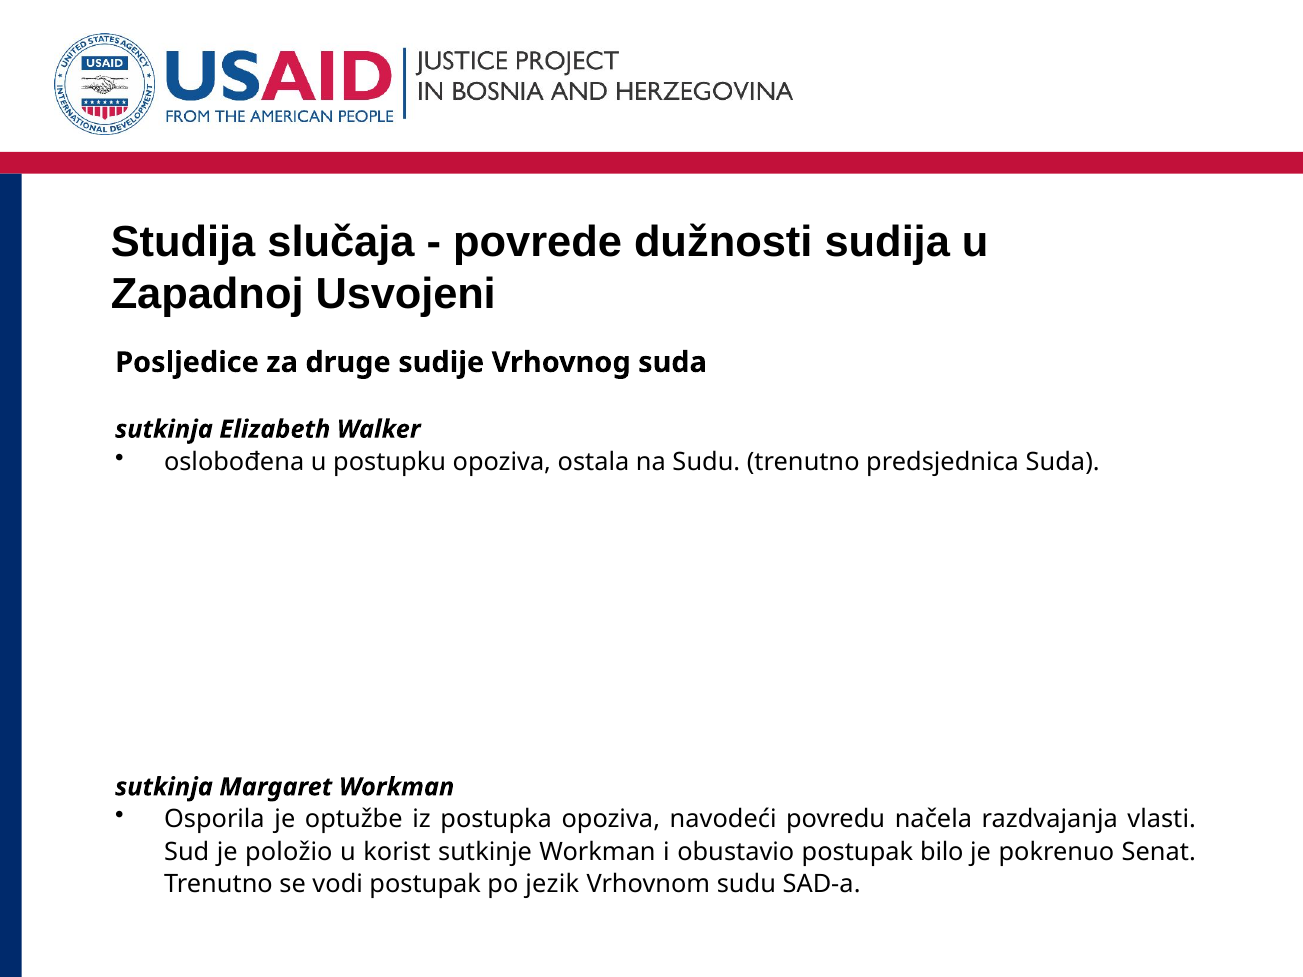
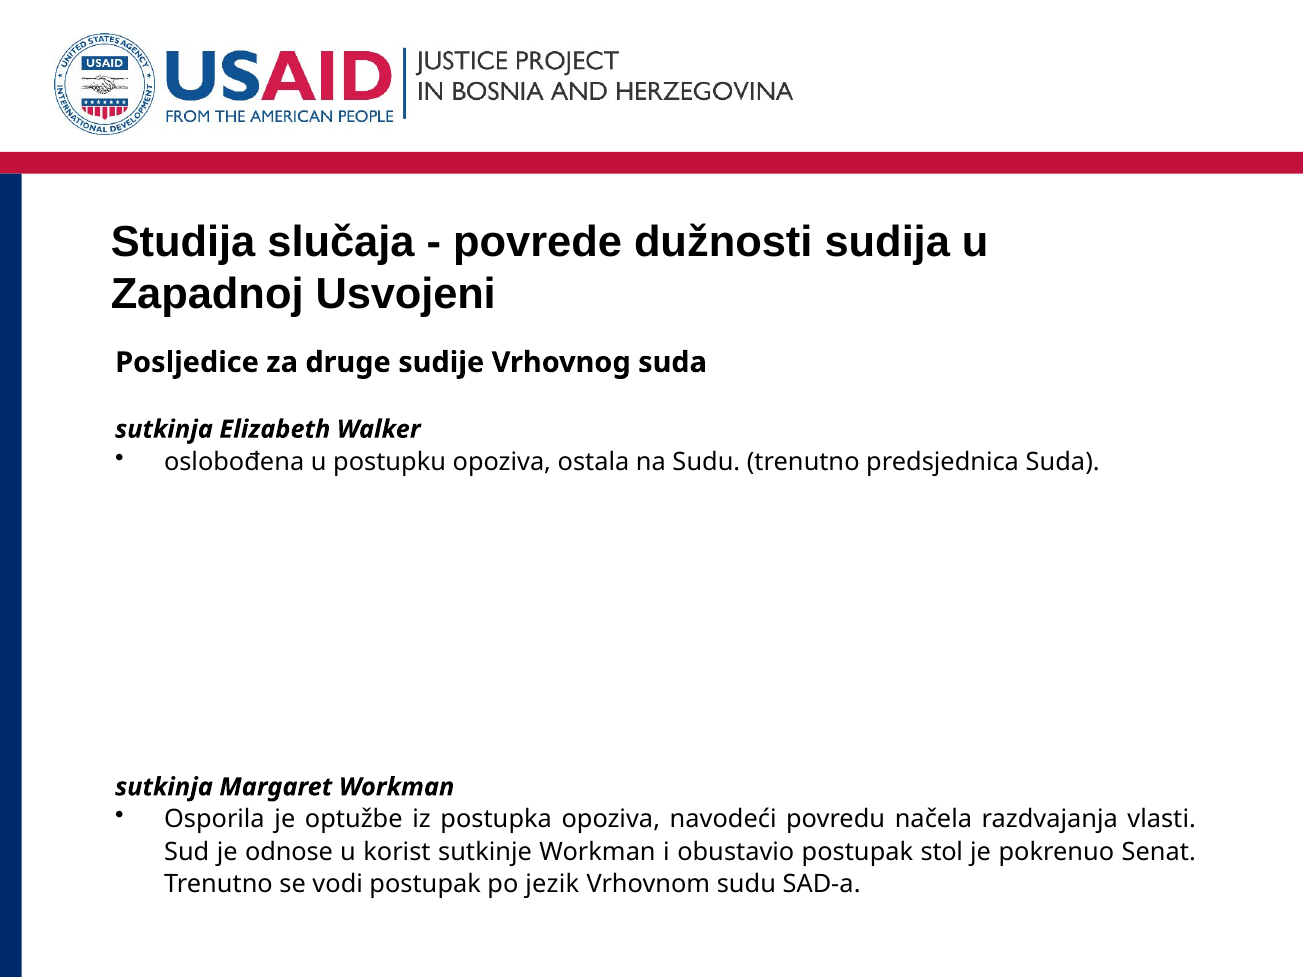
položio: položio -> odnose
bilo: bilo -> stol
